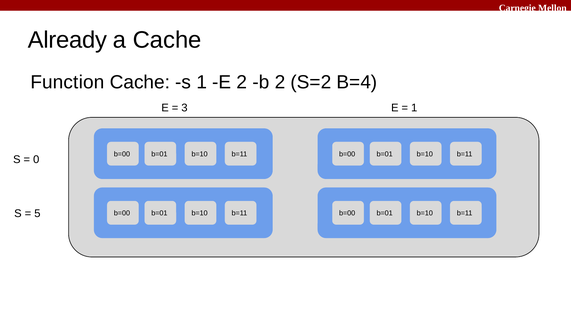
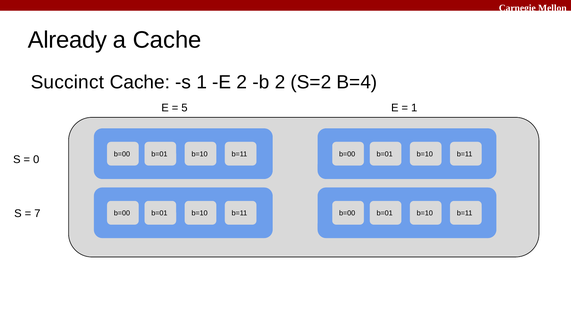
Function: Function -> Succinct
3: 3 -> 5
5: 5 -> 7
